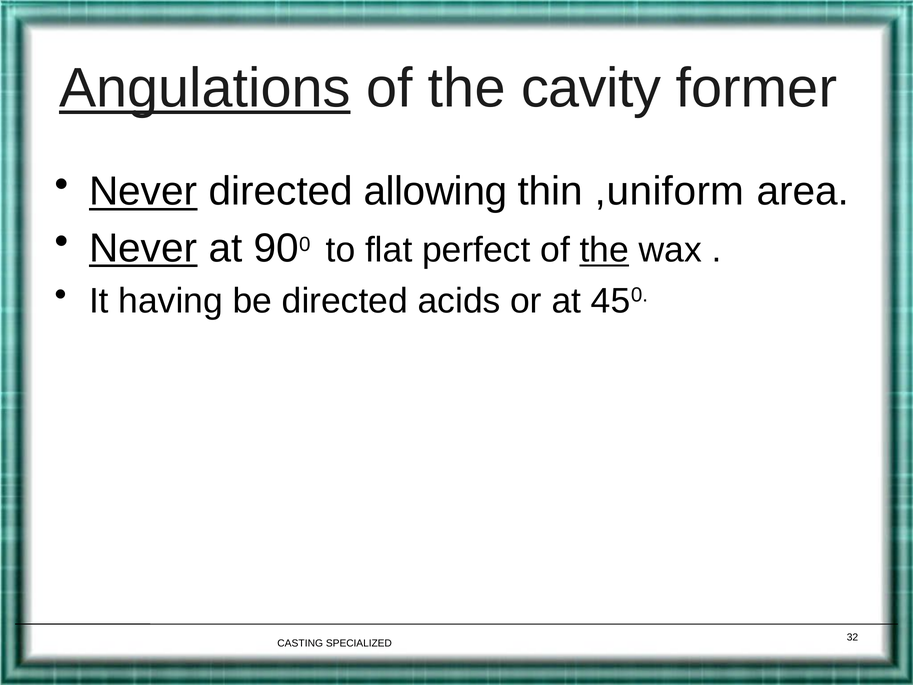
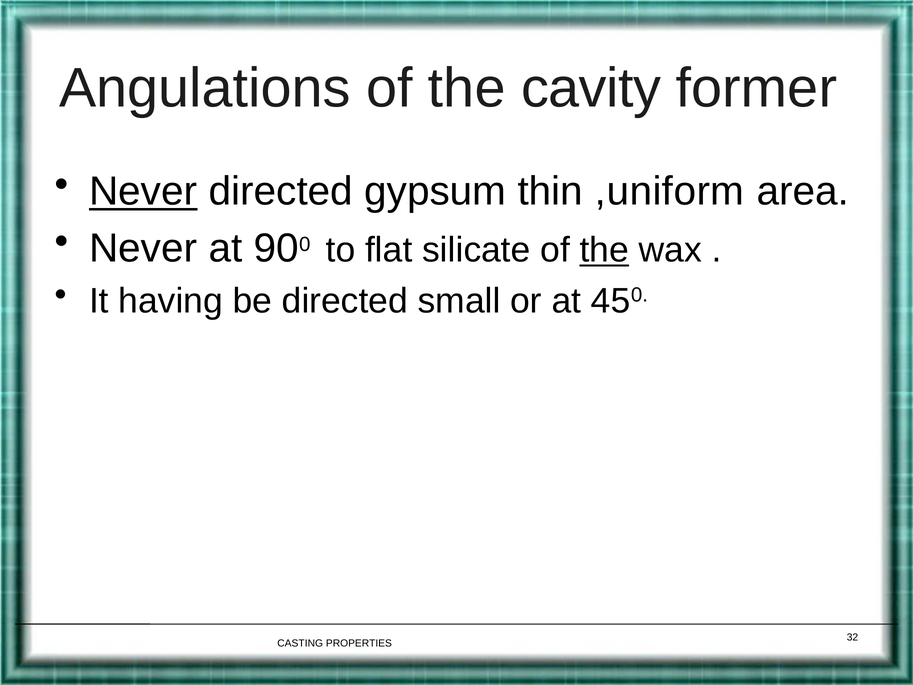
Angulations underline: present -> none
allowing: allowing -> gypsum
Never at (143, 248) underline: present -> none
perfect: perfect -> silicate
acids: acids -> small
SPECIALIZED: SPECIALIZED -> PROPERTIES
